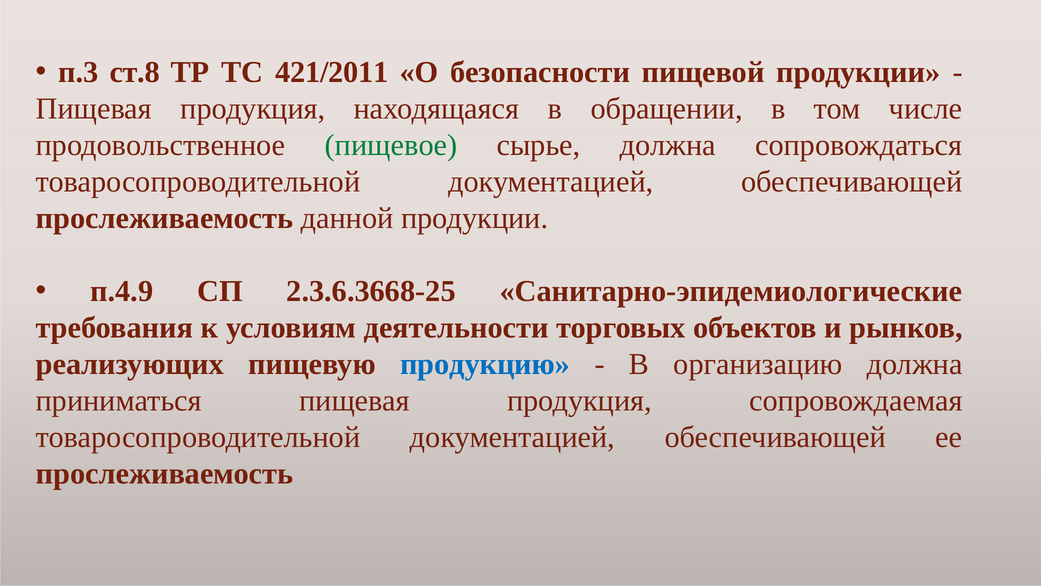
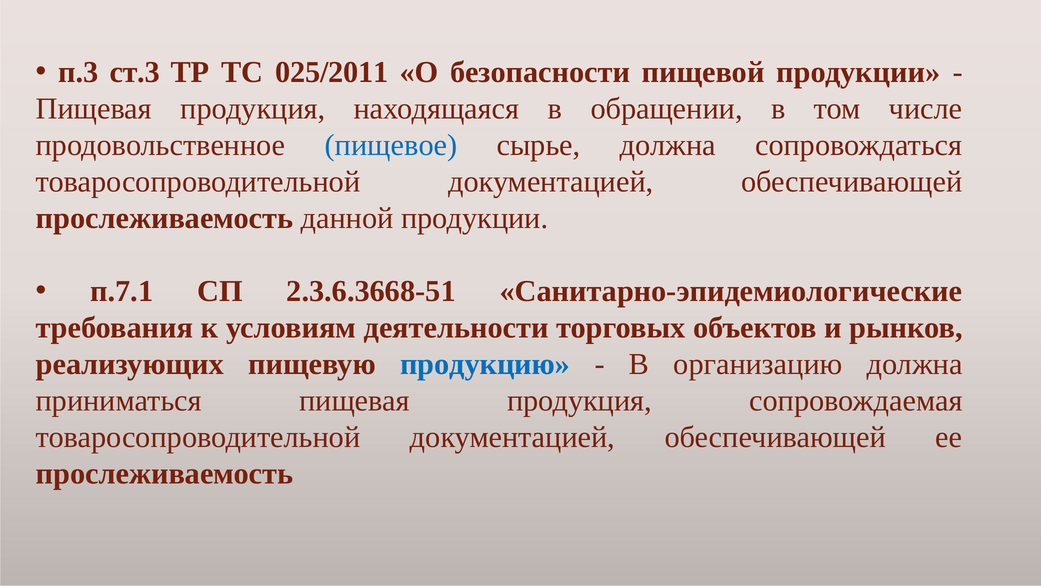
ст.8: ст.8 -> ст.3
421/2011: 421/2011 -> 025/2011
пищевое colour: green -> blue
п.4.9: п.4.9 -> п.7.1
2.3.6.3668-25: 2.3.6.3668-25 -> 2.3.6.3668-51
